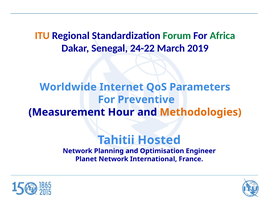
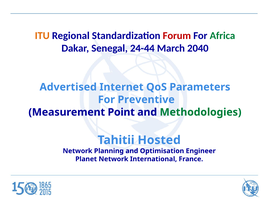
Forum colour: green -> red
24-22: 24-22 -> 24-44
2019: 2019 -> 2040
Worldwide: Worldwide -> Advertised
Hour: Hour -> Point
Methodologies colour: orange -> green
